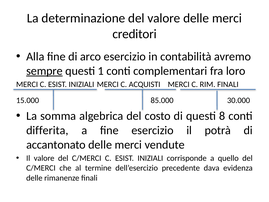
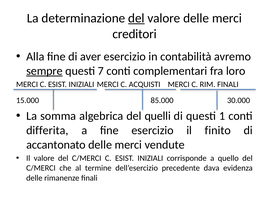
del at (136, 18) underline: none -> present
arco: arco -> aver
1: 1 -> 7
costo: costo -> quelli
8: 8 -> 1
potrà: potrà -> finito
